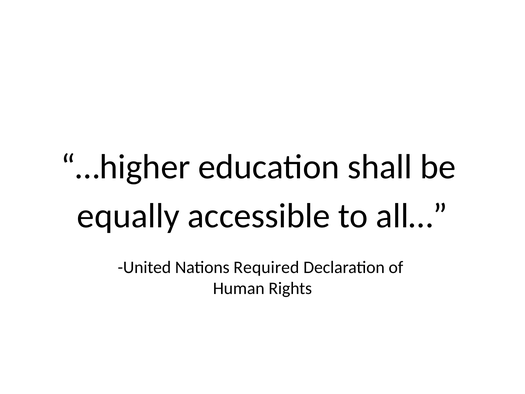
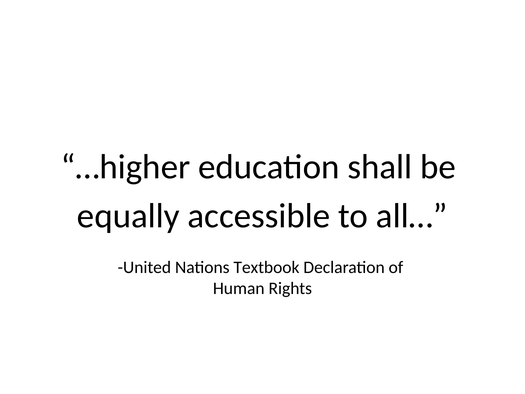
Required: Required -> Textbook
